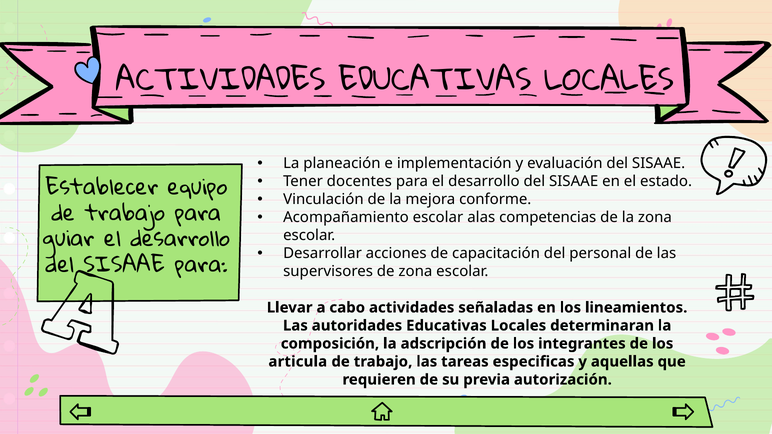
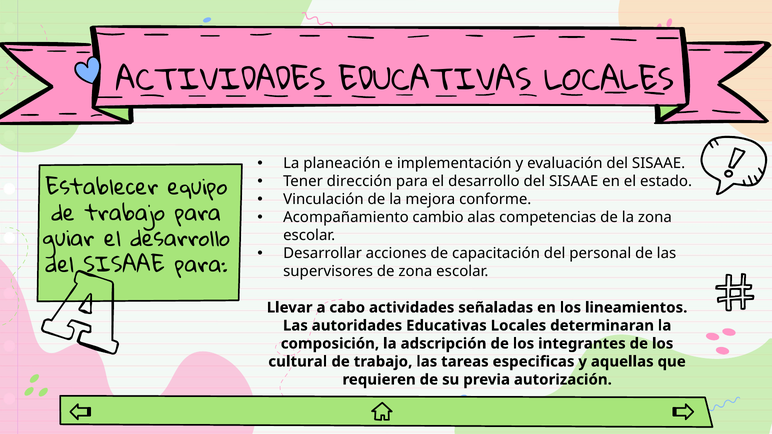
docentes: docentes -> dirección
Acompañamiento escolar: escolar -> cambio
articula: articula -> cultural
